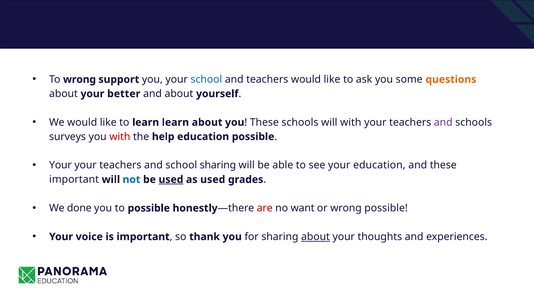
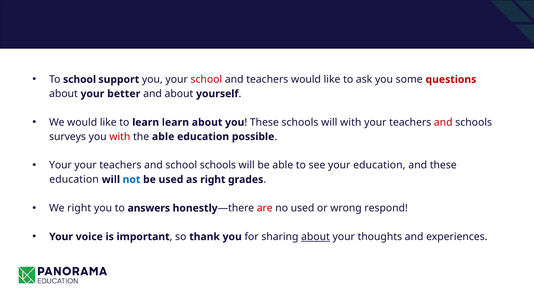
To wrong: wrong -> school
school at (206, 80) colour: blue -> red
questions colour: orange -> red
and at (443, 123) colour: purple -> red
the help: help -> able
school sharing: sharing -> schools
important at (74, 180): important -> education
used at (171, 180) underline: present -> none
as used: used -> right
We done: done -> right
to possible: possible -> answers
no want: want -> used
wrong possible: possible -> respond
